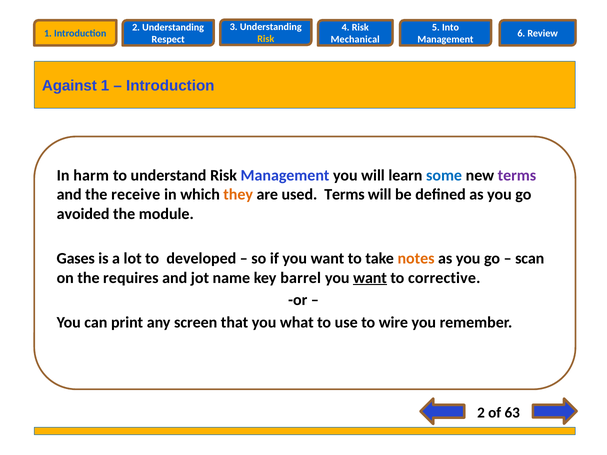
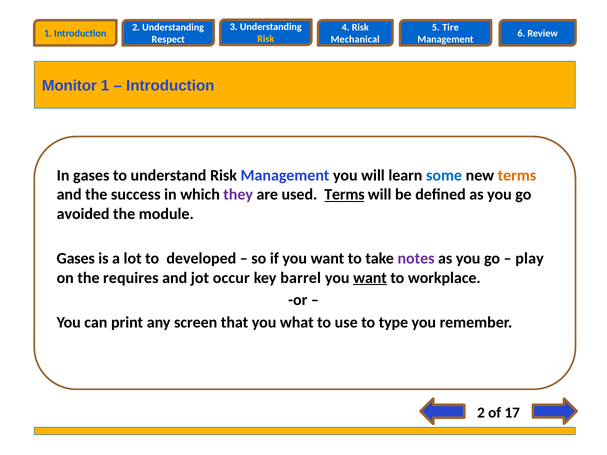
Into: Into -> Tire
Against: Against -> Monitor
In harm: harm -> gases
terms at (517, 176) colour: purple -> orange
receive: receive -> success
they colour: orange -> purple
Terms at (344, 195) underline: none -> present
notes colour: orange -> purple
scan: scan -> play
name: name -> occur
corrective: corrective -> workplace
wire: wire -> type
63: 63 -> 17
